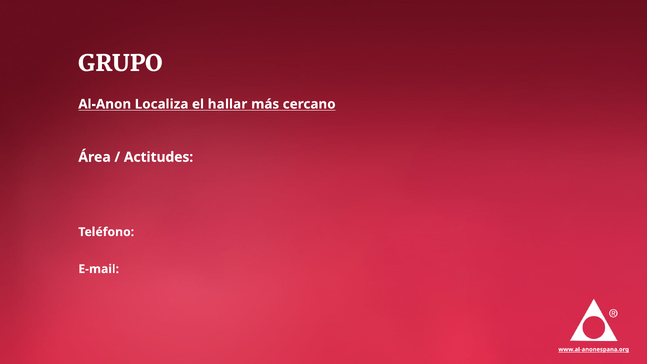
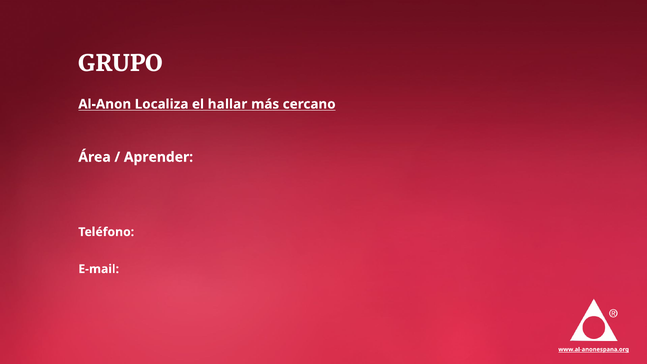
Actitudes: Actitudes -> Aprender
